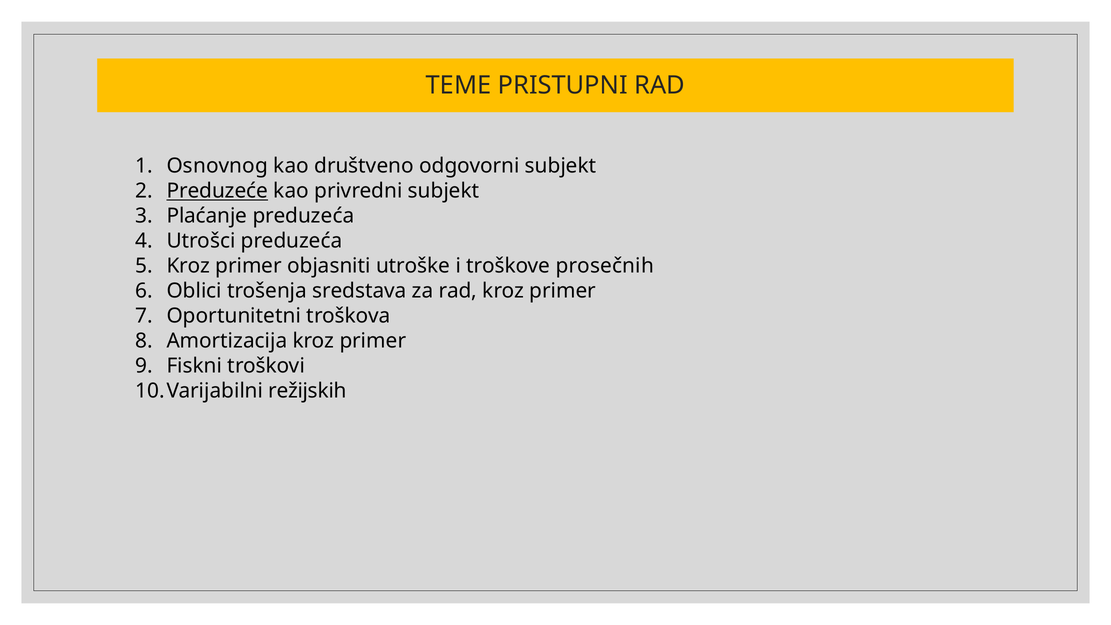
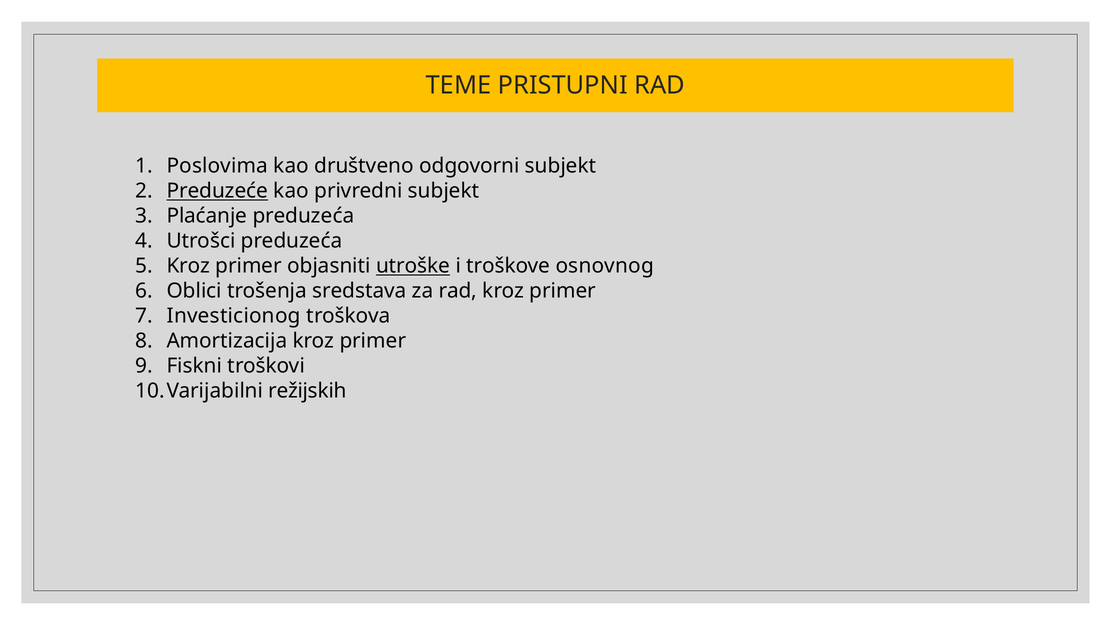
Osnovnog: Osnovnog -> Poslovima
utroške underline: none -> present
prosečnih: prosečnih -> osnovnog
Oportunitetni: Oportunitetni -> Investicionog
